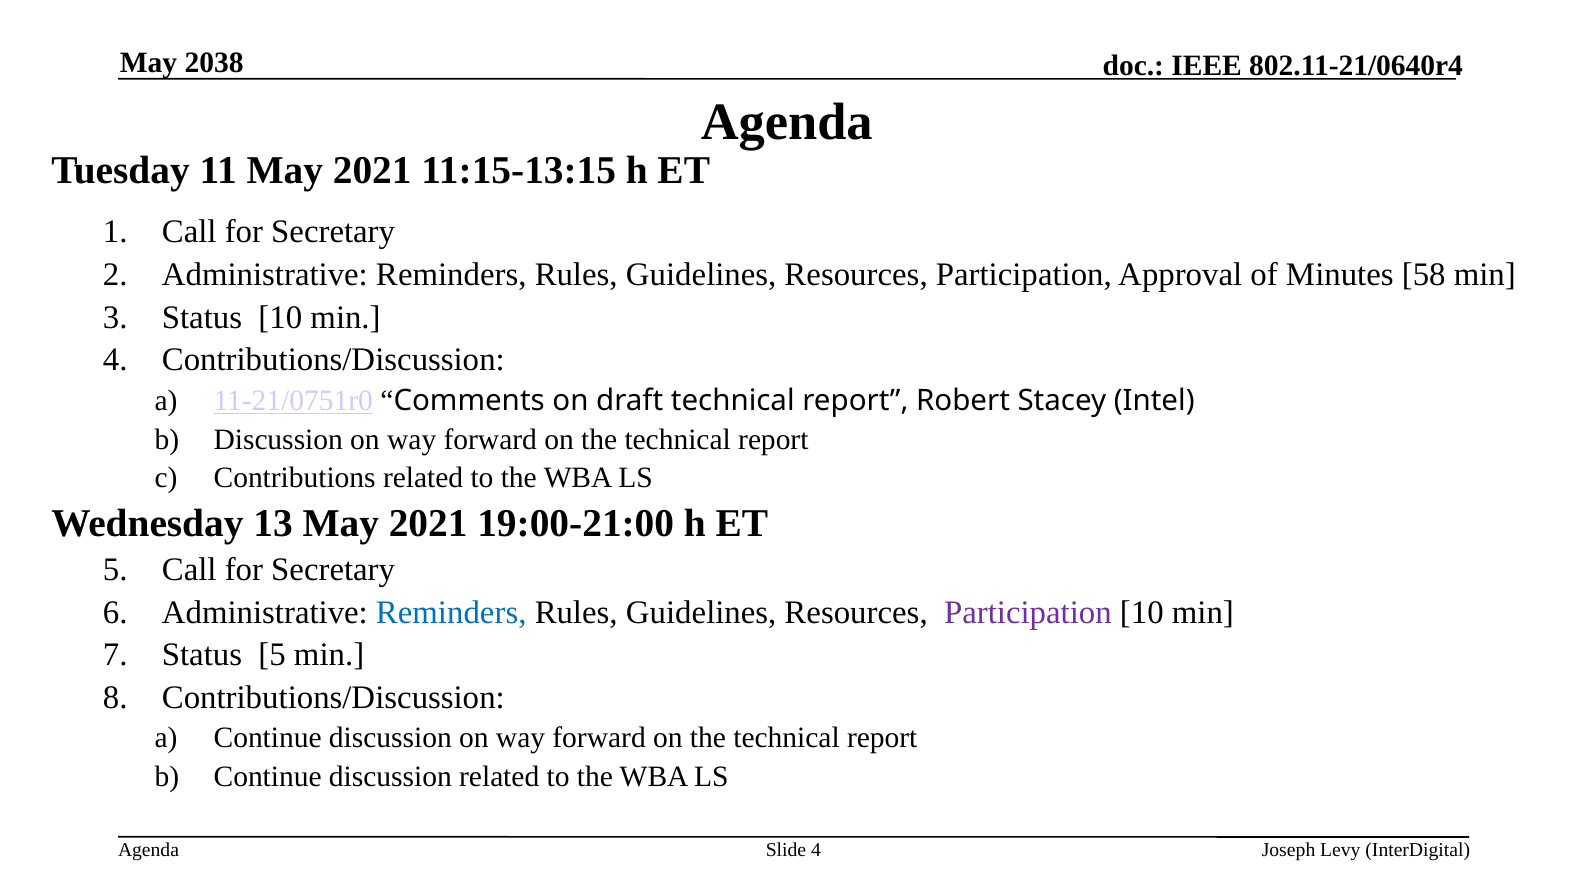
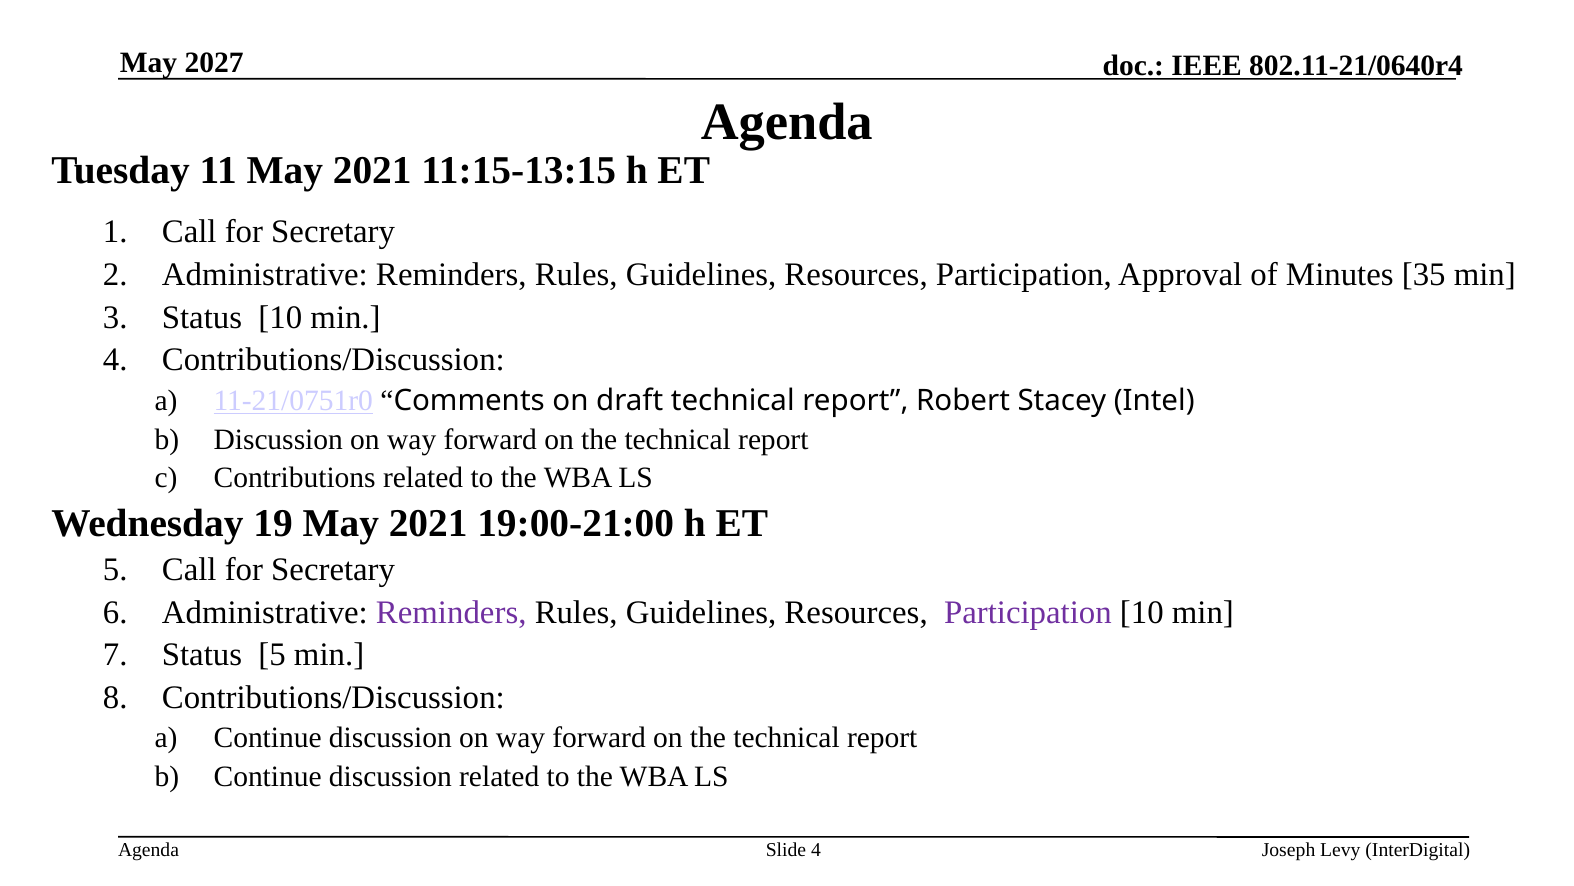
2038: 2038 -> 2027
58: 58 -> 35
13: 13 -> 19
Reminders at (451, 612) colour: blue -> purple
